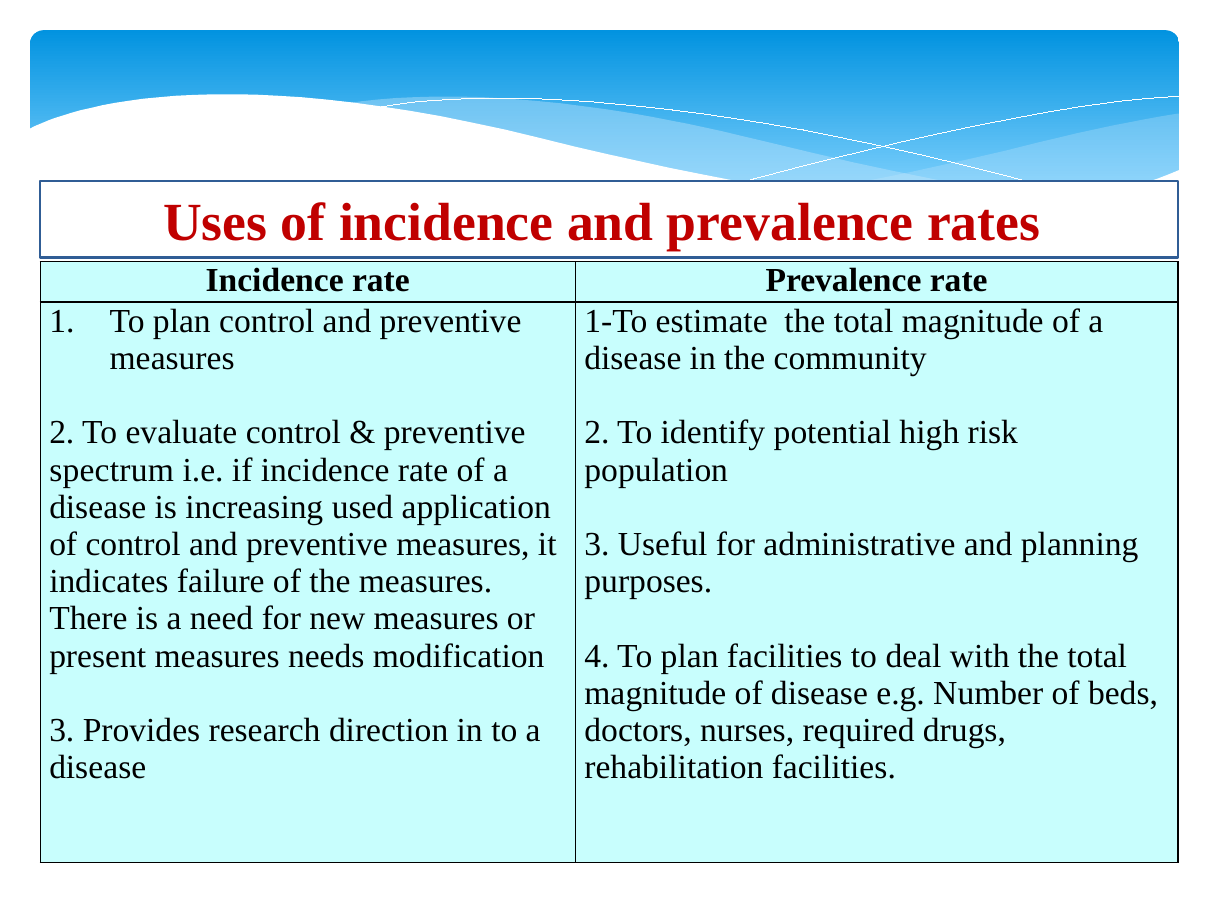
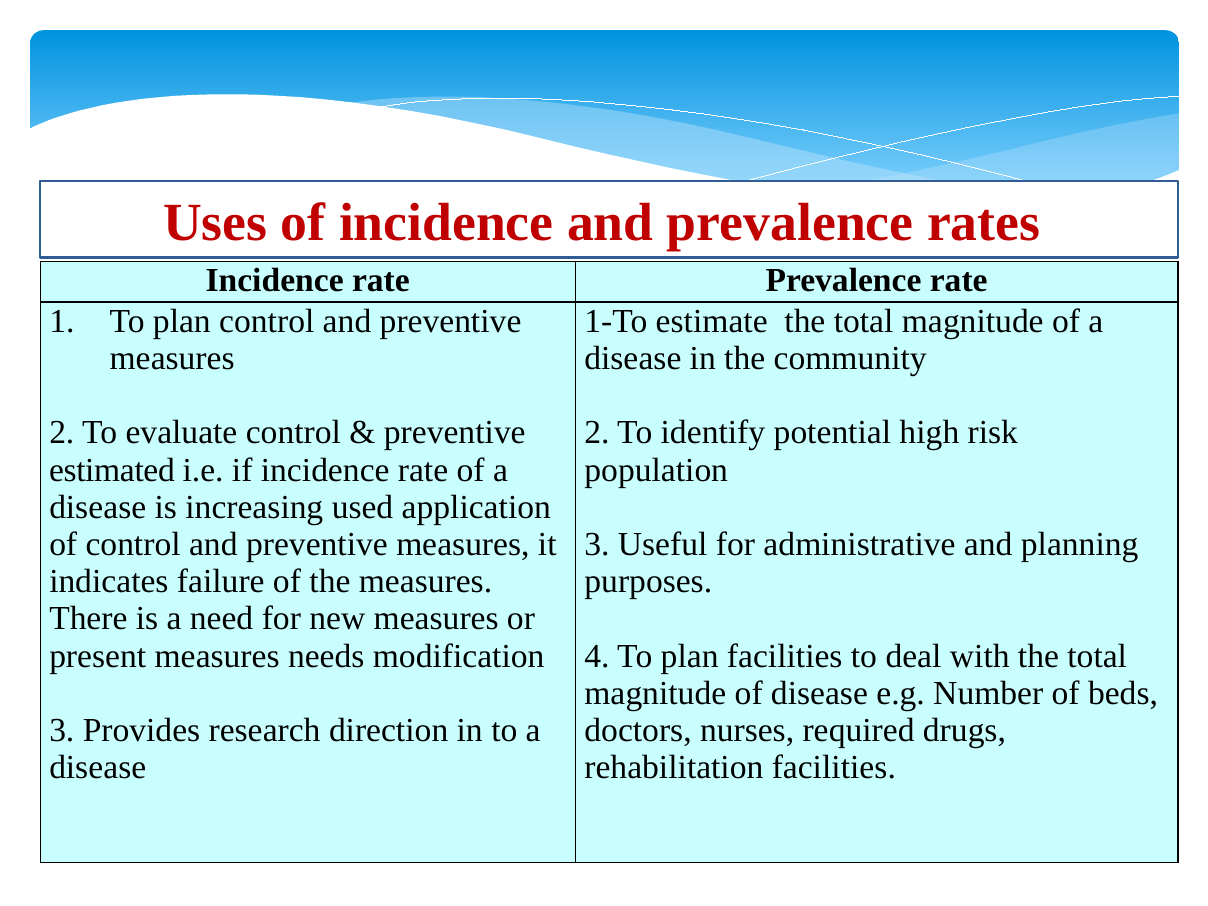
spectrum: spectrum -> estimated
